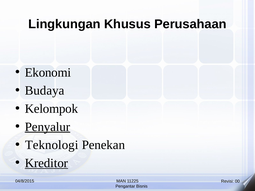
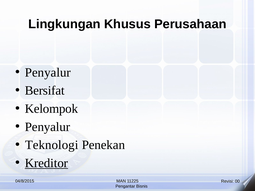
Ekonomi at (48, 73): Ekonomi -> Penyalur
Budaya: Budaya -> Bersifat
Penyalur at (48, 127) underline: present -> none
